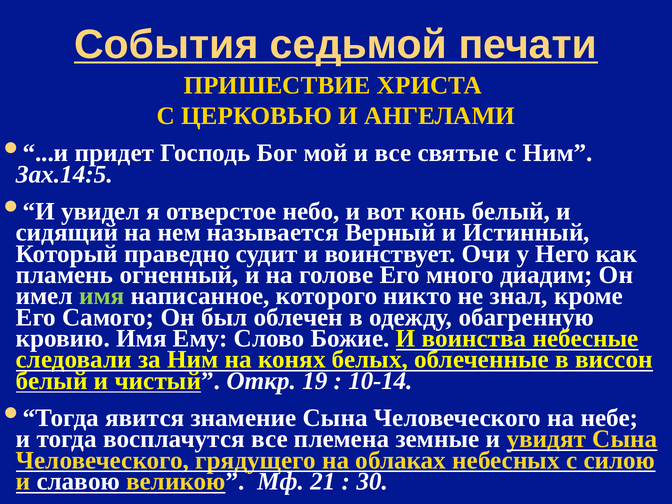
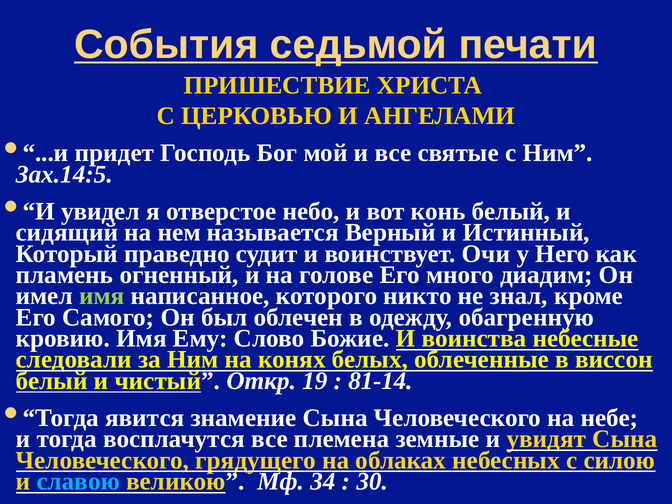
10-14: 10-14 -> 81-14
славою colour: white -> light blue
21: 21 -> 34
